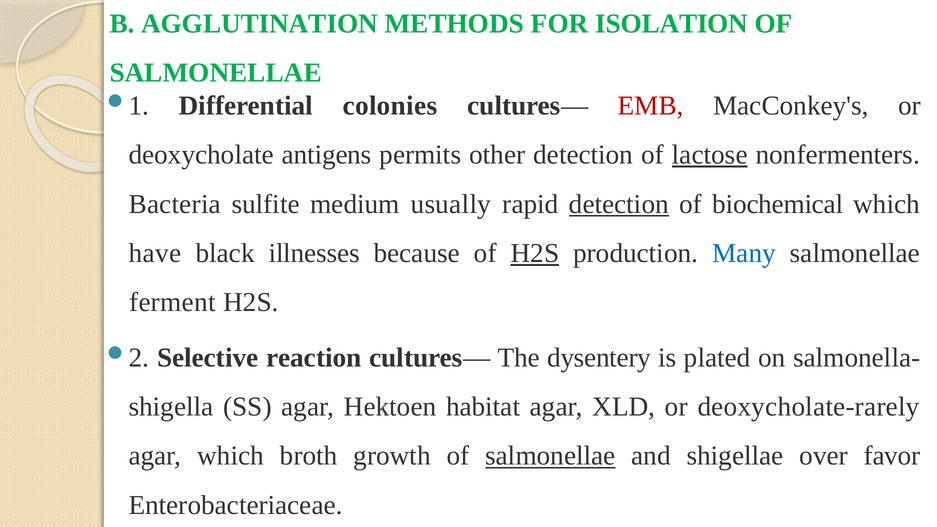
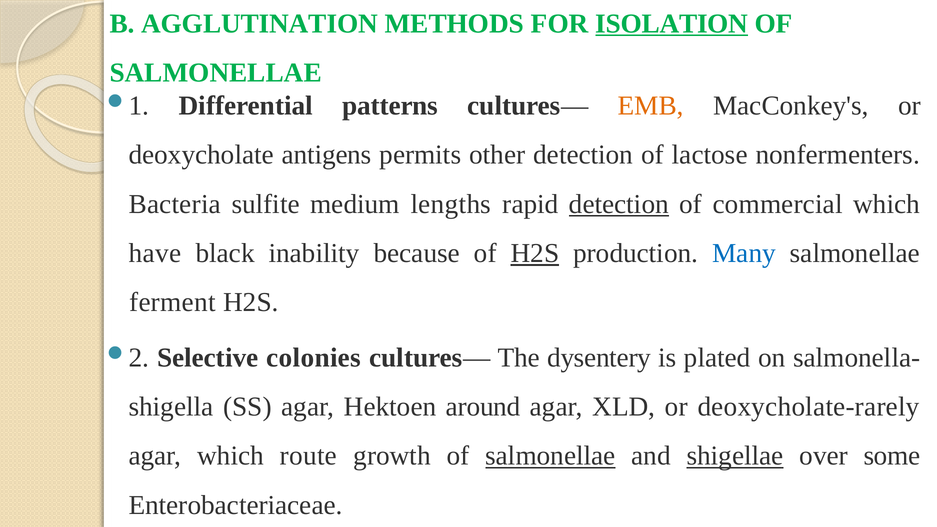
ISOLATION underline: none -> present
colonies: colonies -> patterns
EMB colour: red -> orange
lactose underline: present -> none
usually: usually -> lengths
biochemical: biochemical -> commercial
illnesses: illnesses -> inability
reaction: reaction -> colonies
habitat: habitat -> around
broth: broth -> route
shigellae underline: none -> present
favor: favor -> some
